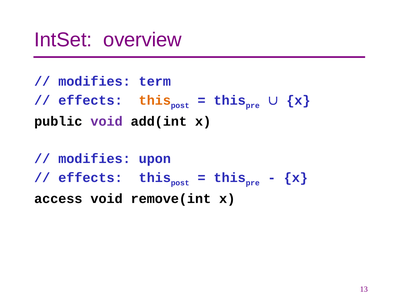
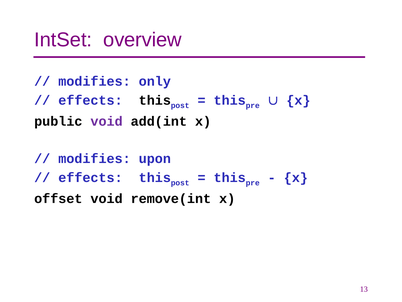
term: term -> only
this at (155, 100) colour: orange -> black
access: access -> offset
